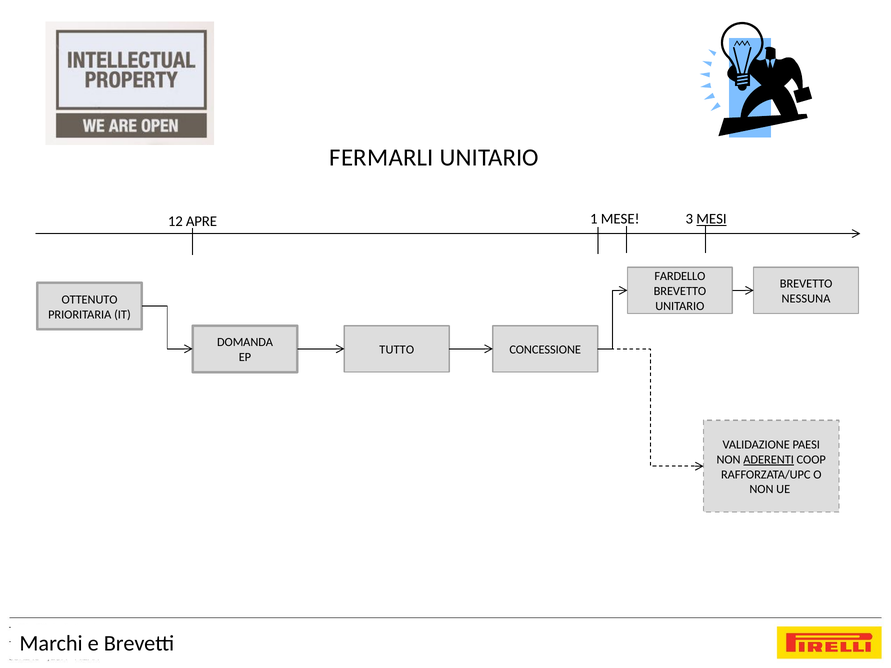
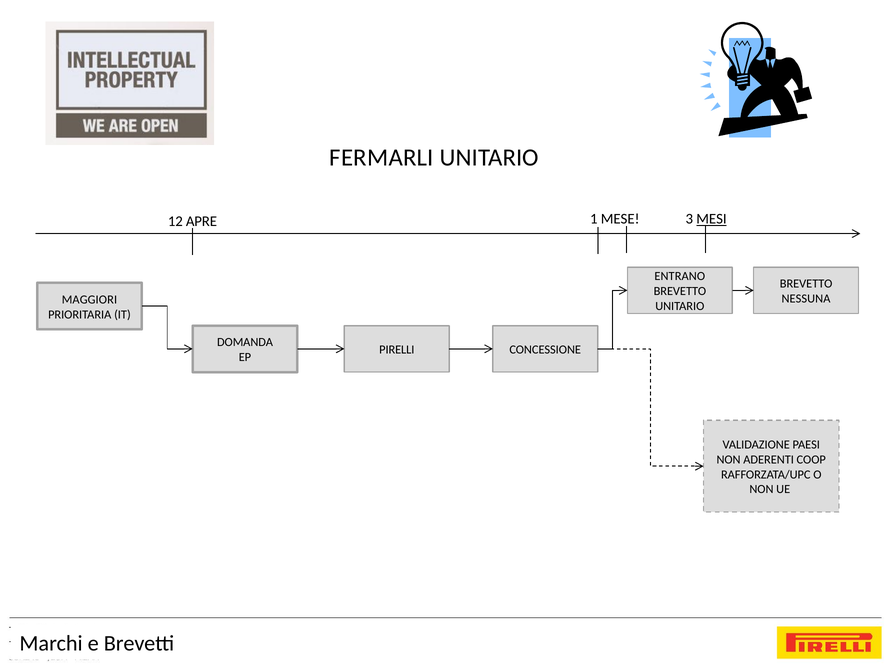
FARDELLO: FARDELLO -> ENTRANO
OTTENUTO: OTTENUTO -> MAGGIORI
TUTTO: TUTTO -> PIRELLI
ADERENTI underline: present -> none
